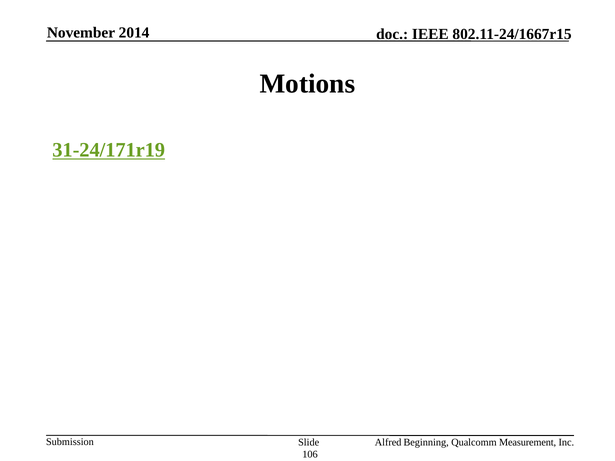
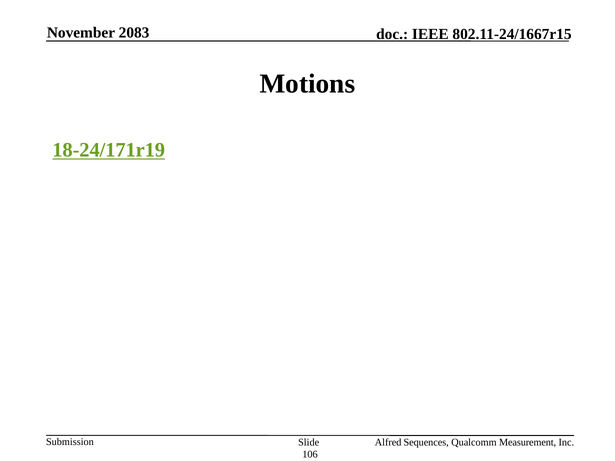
2014: 2014 -> 2083
31-24/171r19: 31-24/171r19 -> 18-24/171r19
Beginning: Beginning -> Sequences
